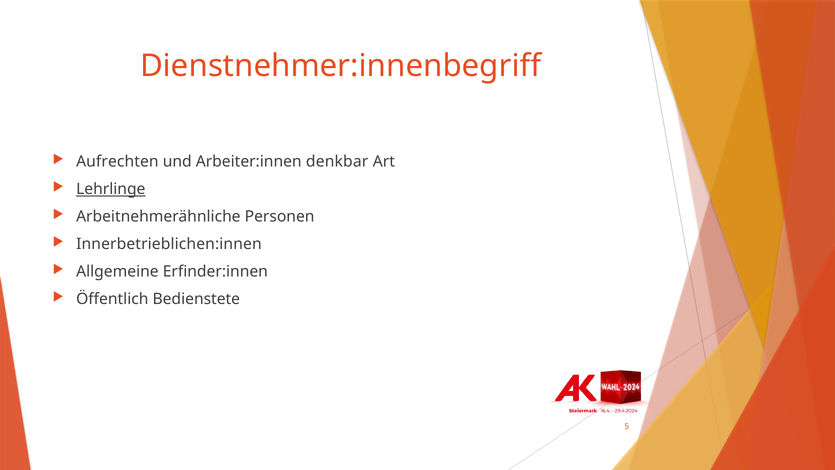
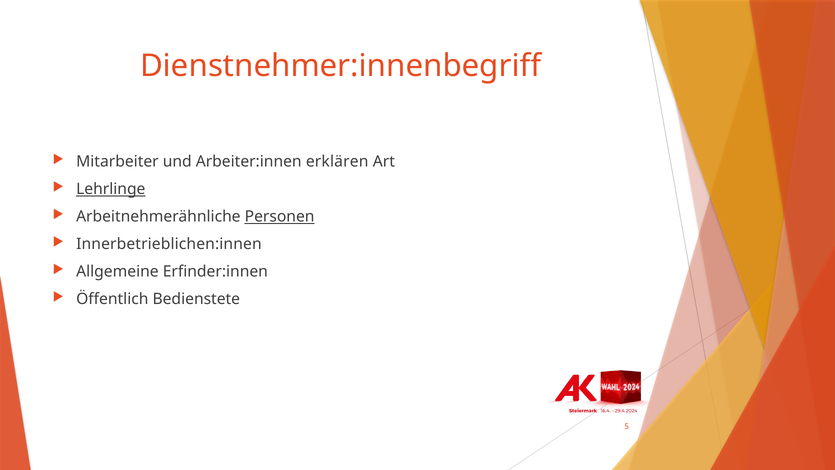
Aufrechten: Aufrechten -> Mitarbeiter
denkbar: denkbar -> erklären
Personen underline: none -> present
